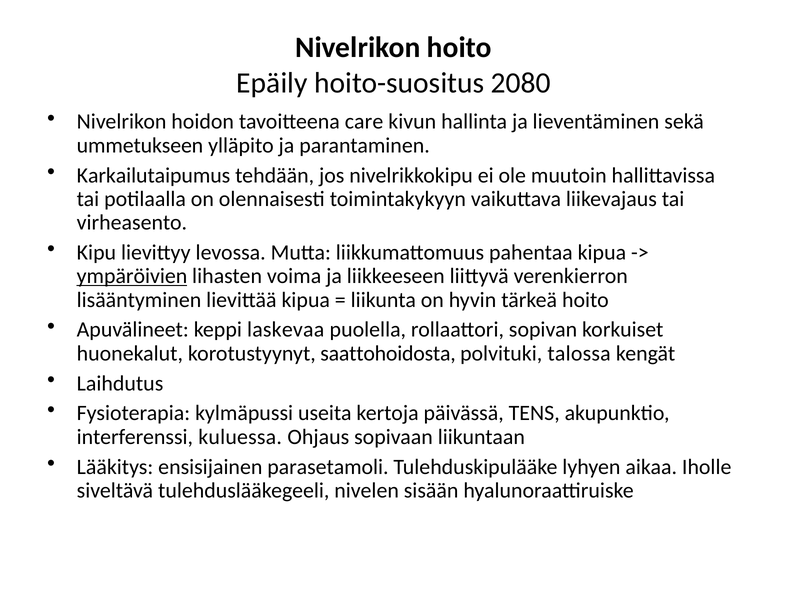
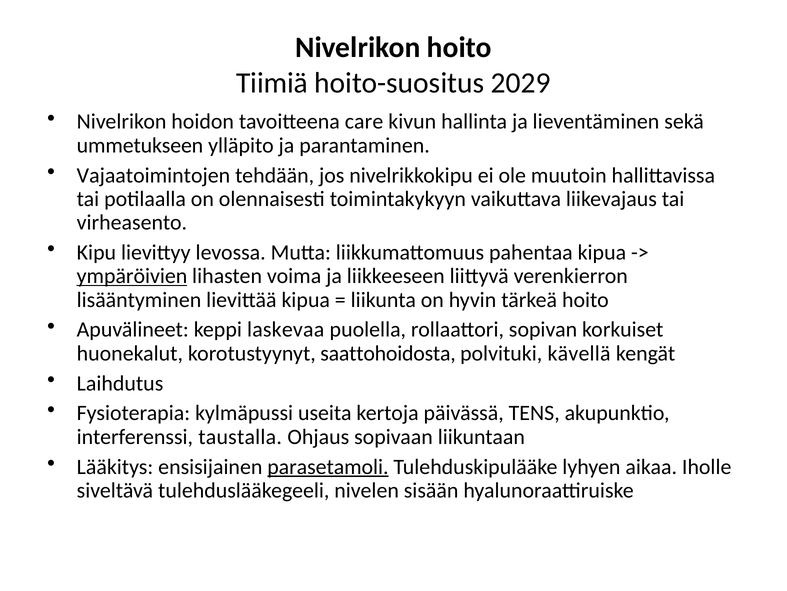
Epäily: Epäily -> Tiimiä
2080: 2080 -> 2029
Karkailutaipumus: Karkailutaipumus -> Vajaatoimintojen
talossa: talossa -> kävellä
kuluessa: kuluessa -> taustalla
parasetamoli underline: none -> present
